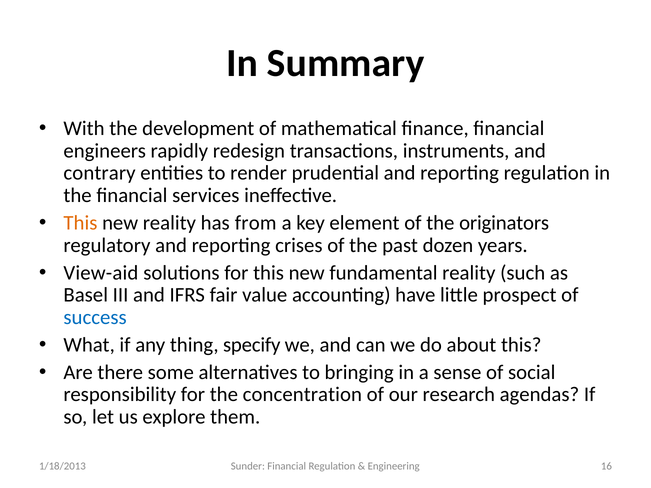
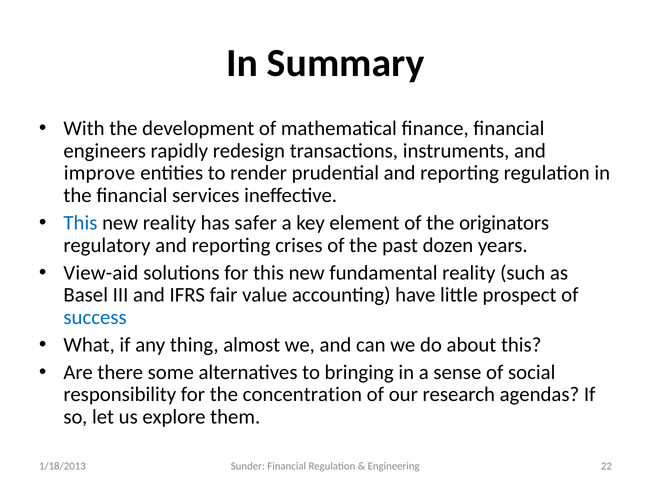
contrary: contrary -> improve
This at (80, 223) colour: orange -> blue
from: from -> safer
specify: specify -> almost
16: 16 -> 22
